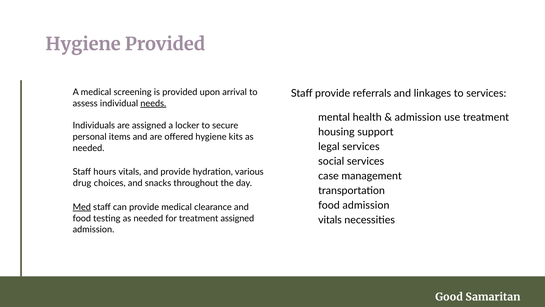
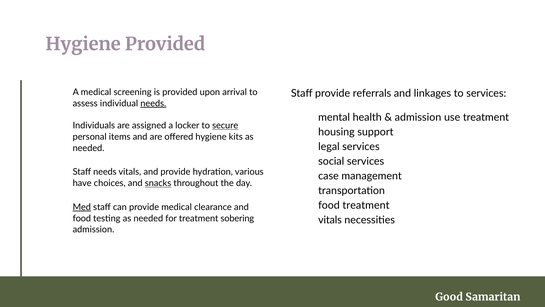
secure underline: none -> present
Staff hours: hours -> needs
drug: drug -> have
snacks underline: none -> present
food admission: admission -> treatment
treatment assigned: assigned -> sobering
